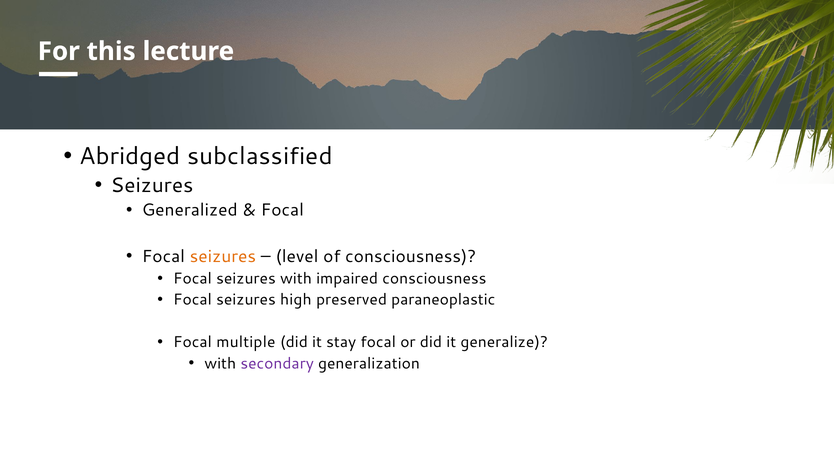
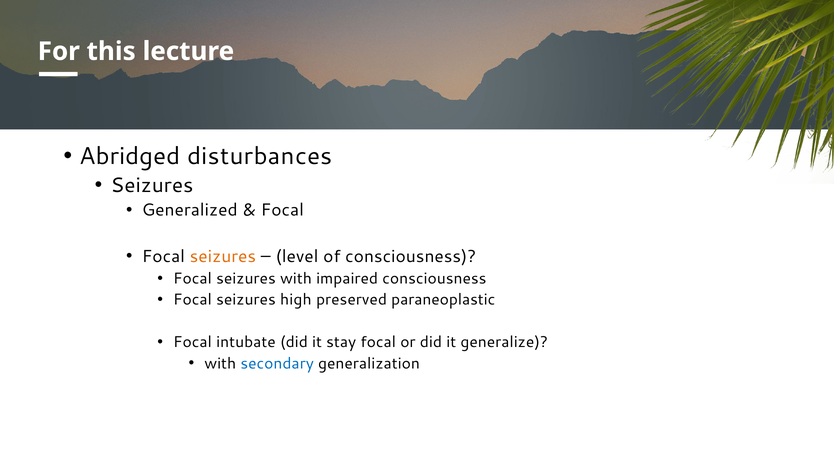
subclassified: subclassified -> disturbances
multiple: multiple -> intubate
secondary colour: purple -> blue
